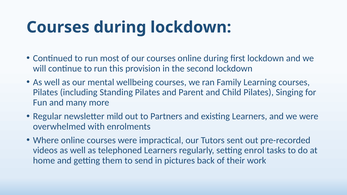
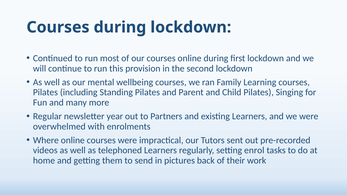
mild: mild -> year
